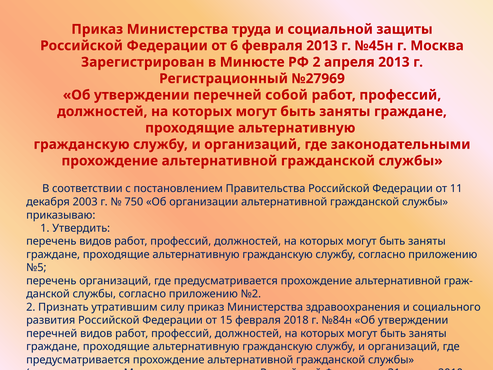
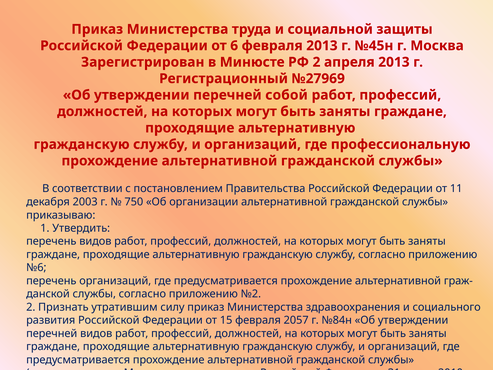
законодательными: законодательными -> профессиональную
№5: №5 -> №6
2018: 2018 -> 2057
